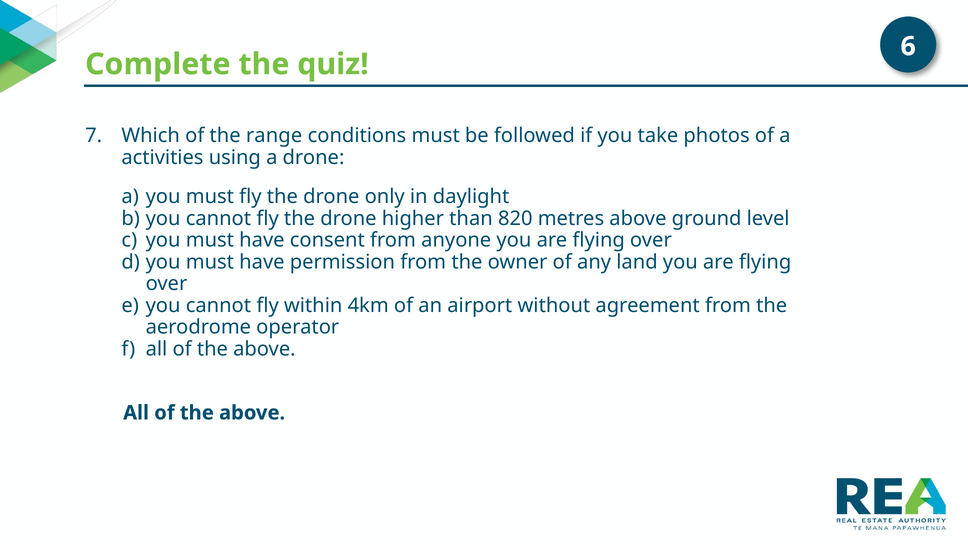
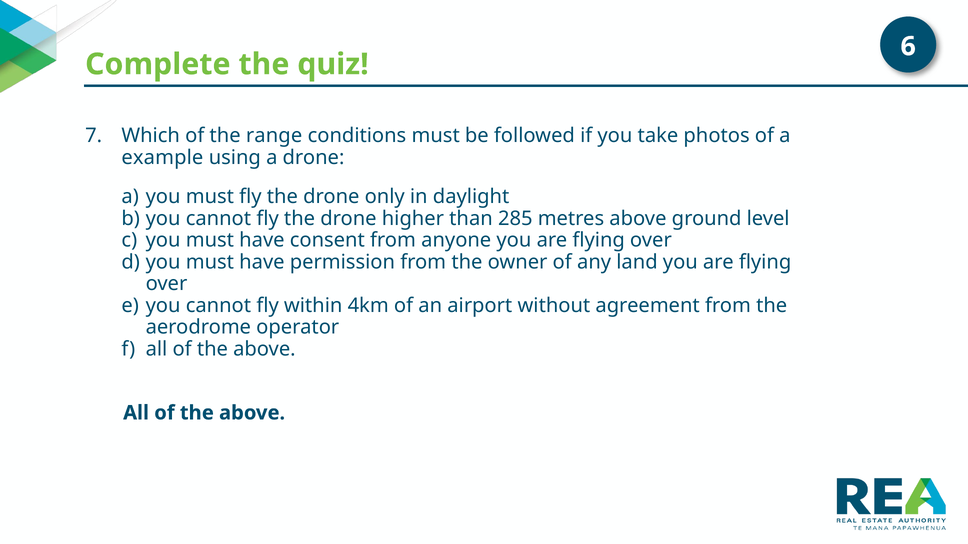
activities: activities -> example
820: 820 -> 285
